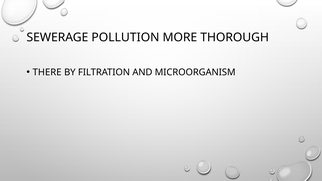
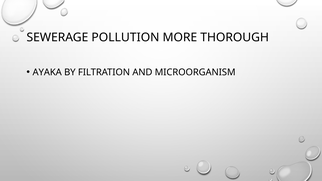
THERE: THERE -> AYAKA
